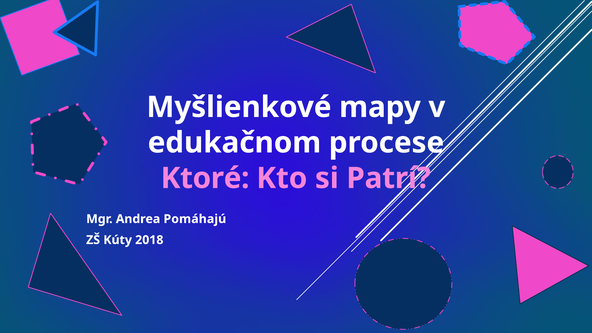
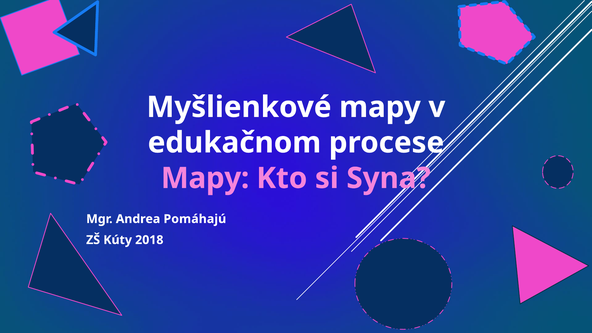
Ktoré at (205, 178): Ktoré -> Mapy
Patrí: Patrí -> Syna
